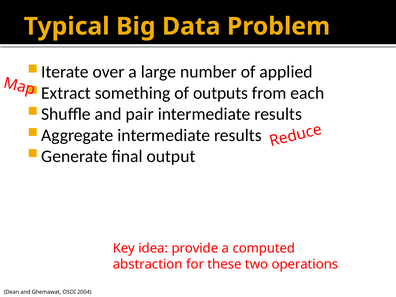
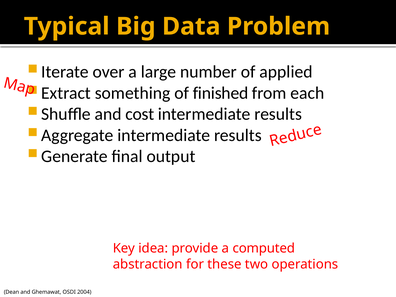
outputs: outputs -> finished
pair: pair -> cost
